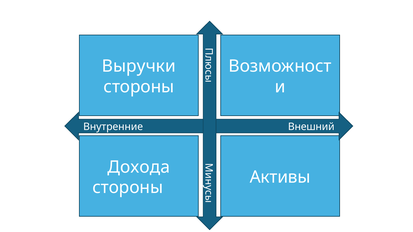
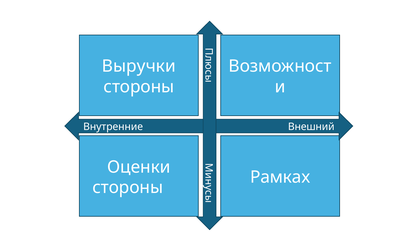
Дохода: Дохода -> Оценки
Активы: Активы -> Рамках
